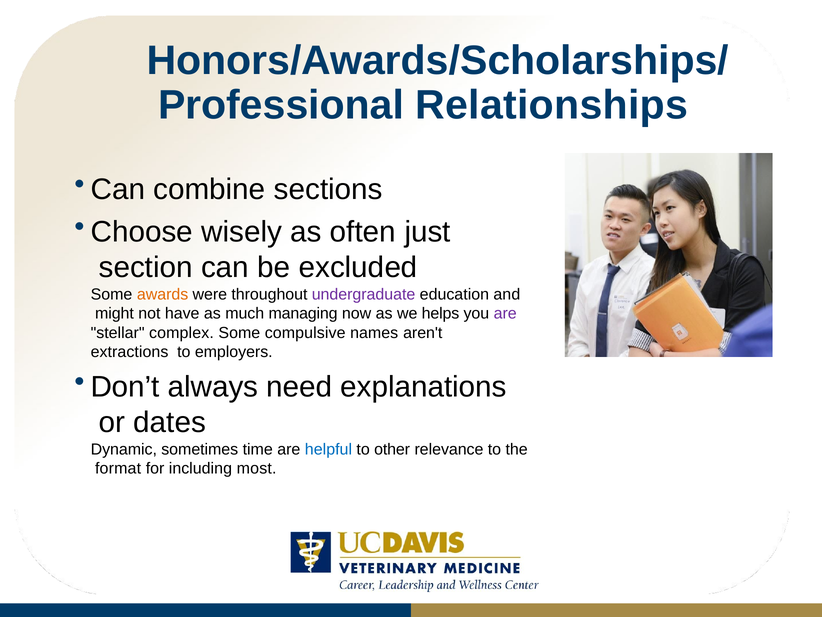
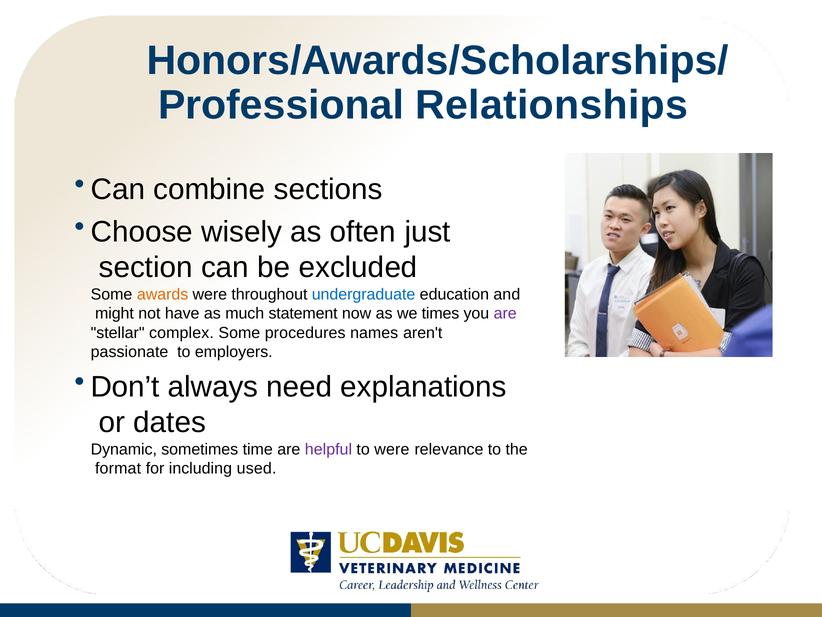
undergraduate colour: purple -> blue
managing: managing -> statement
helps: helps -> times
compulsive: compulsive -> procedures
extractions: extractions -> passionate
helpful colour: blue -> purple
to other: other -> were
most: most -> used
